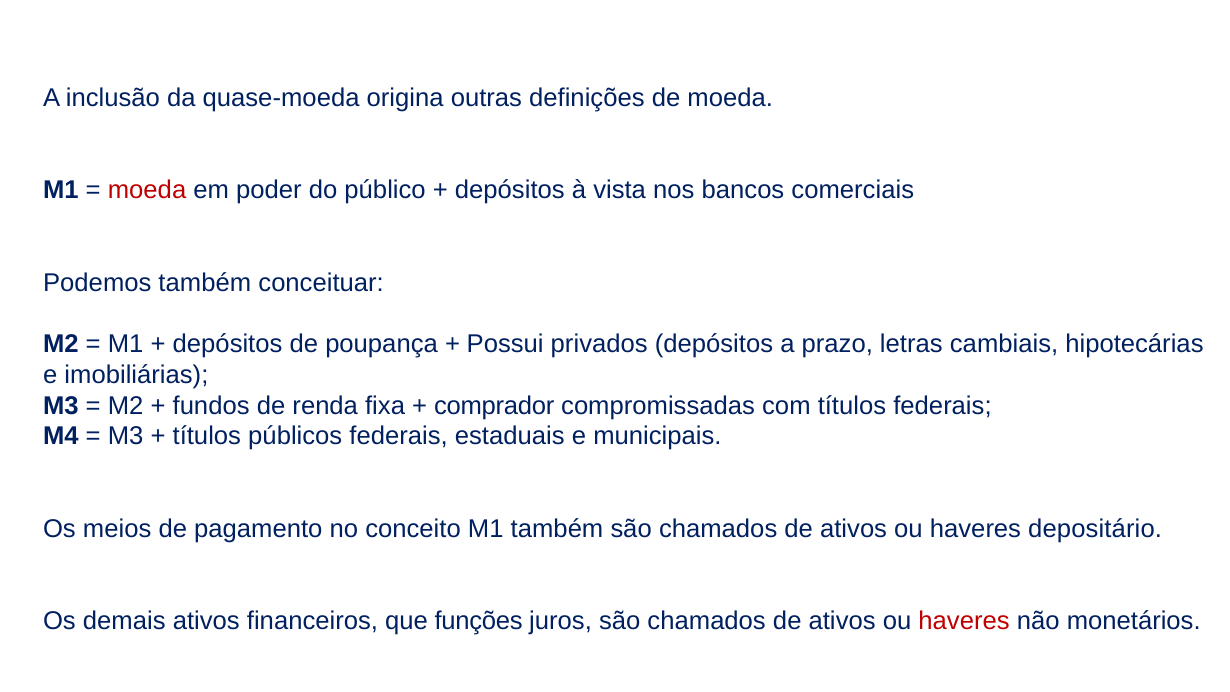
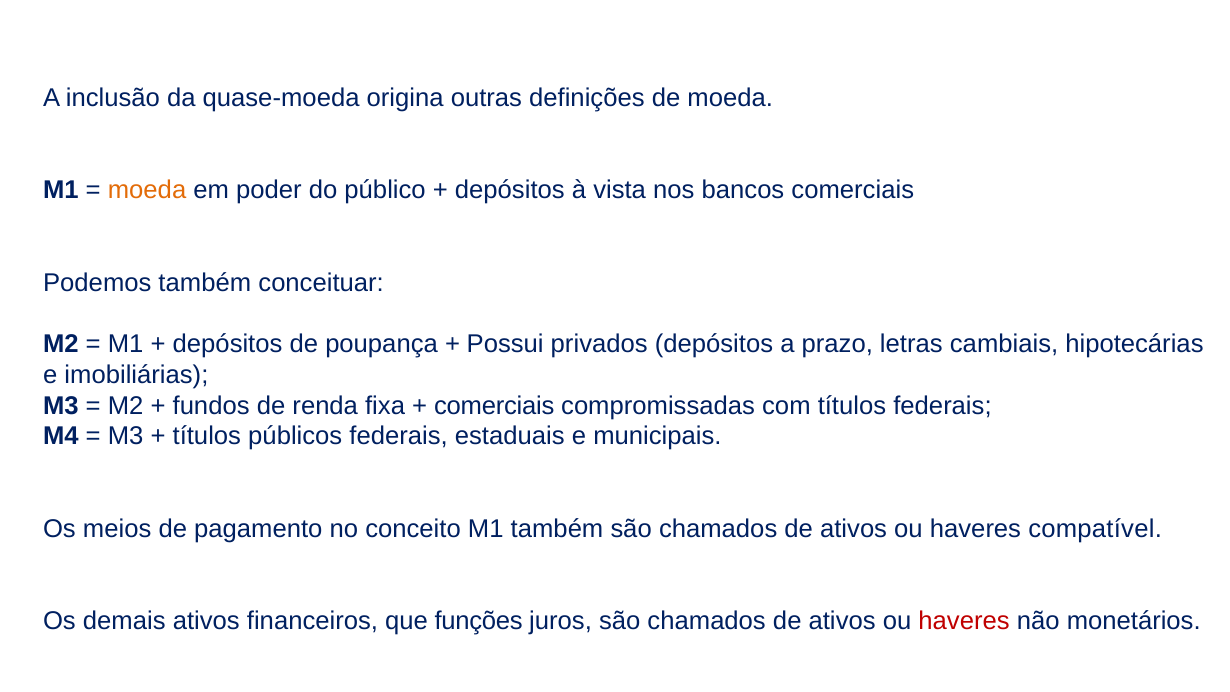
moeda at (147, 190) colour: red -> orange
comprador at (494, 406): comprador -> comerciais
depositário: depositário -> compatível
